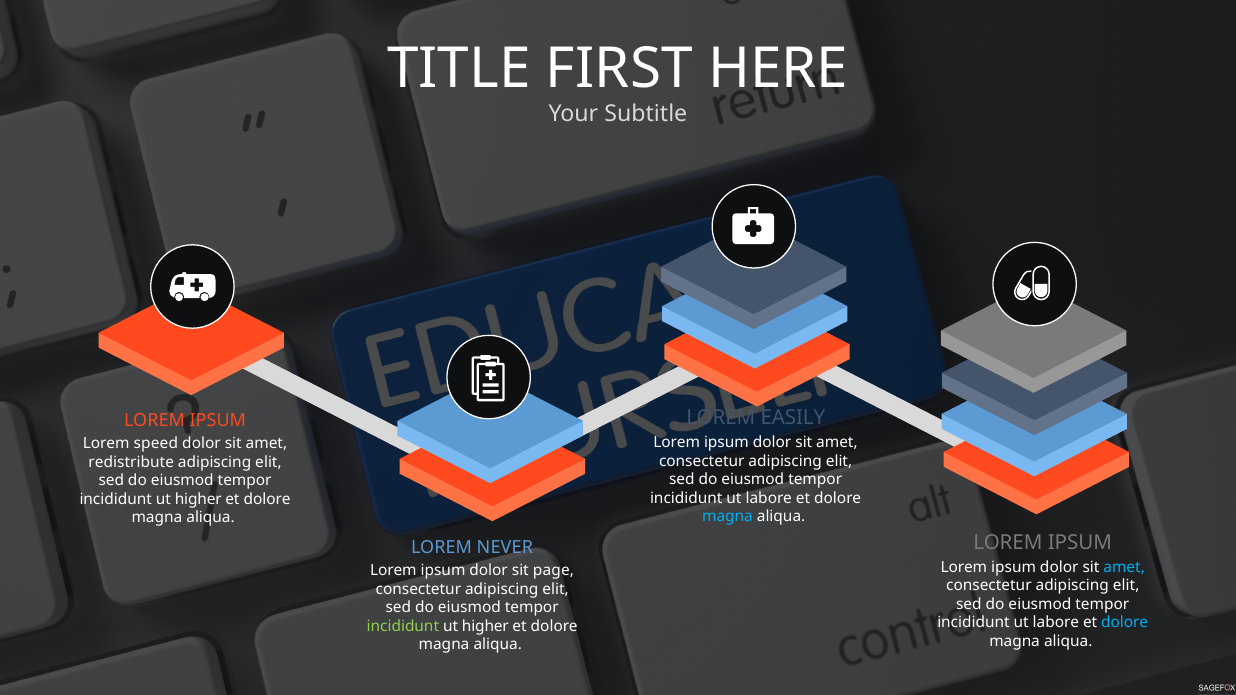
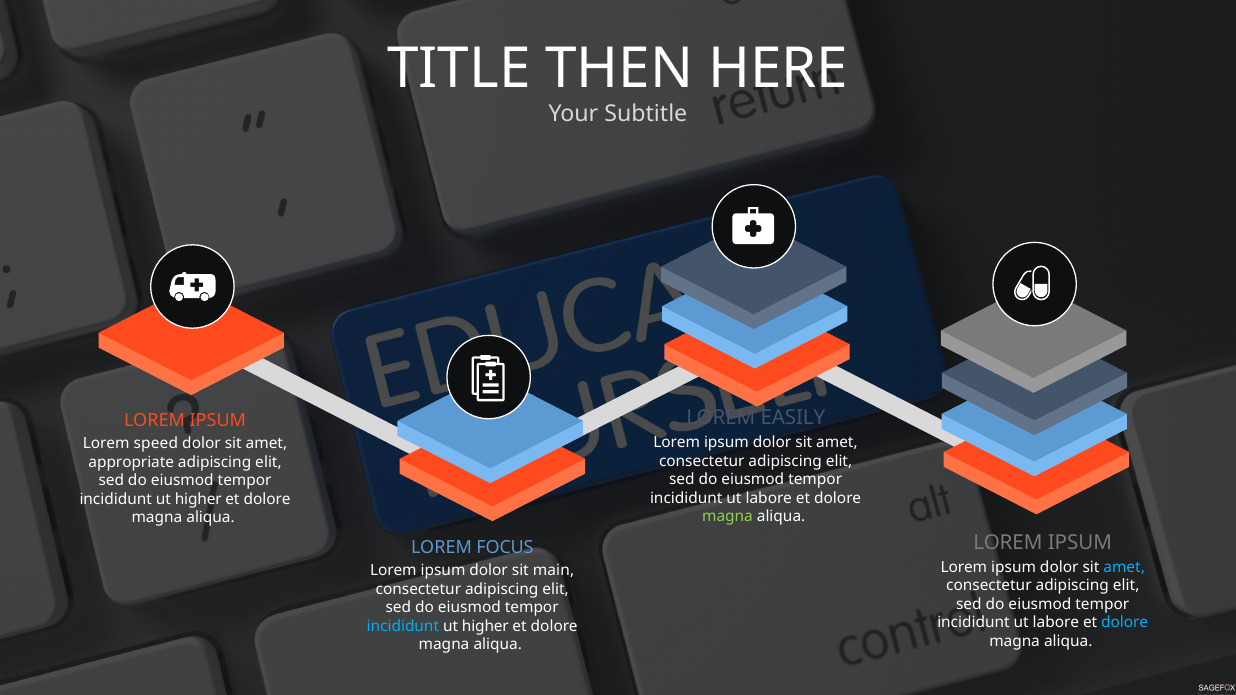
FIRST: FIRST -> THEN
redistribute: redistribute -> appropriate
magna at (727, 517) colour: light blue -> light green
NEVER: NEVER -> FOCUS
page: page -> main
incididunt at (403, 627) colour: light green -> light blue
